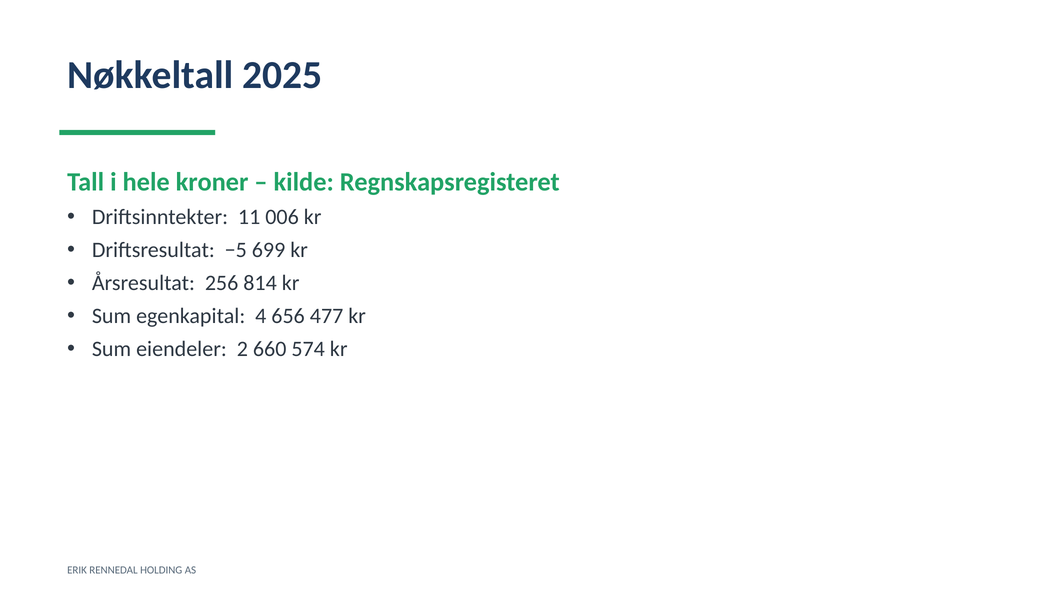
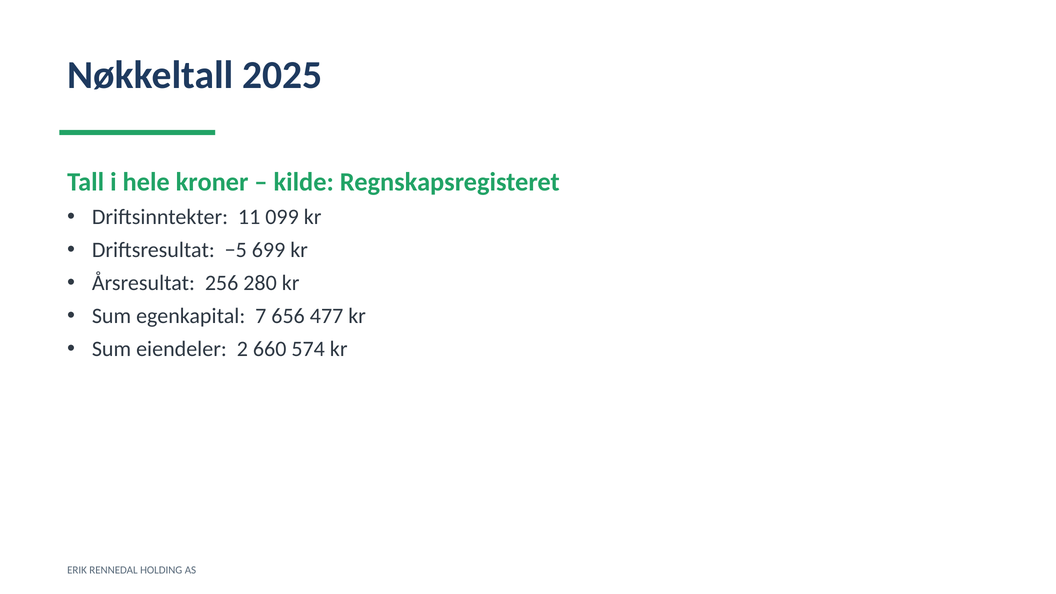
006: 006 -> 099
814: 814 -> 280
4: 4 -> 7
